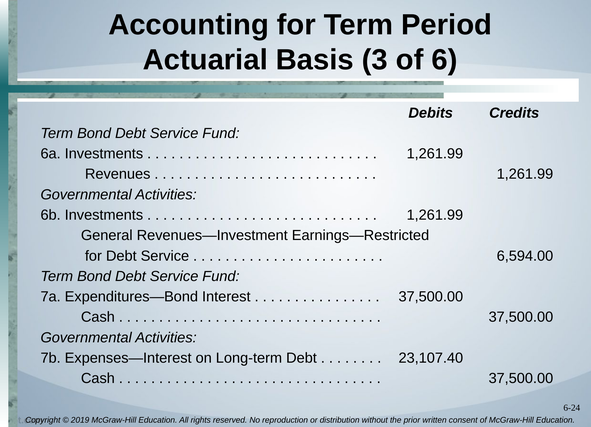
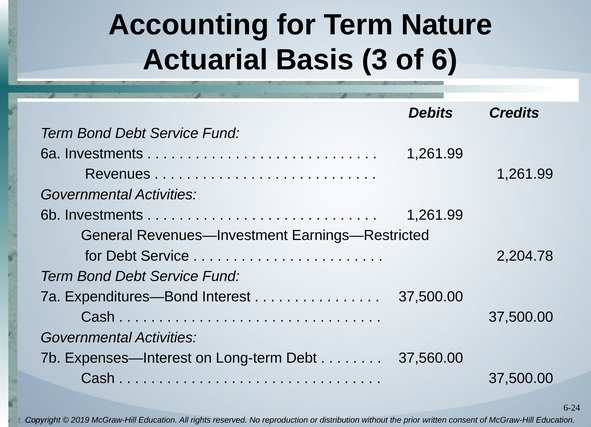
Period: Period -> Nature
6,594.00: 6,594.00 -> 2,204.78
23,107.40: 23,107.40 -> 37,560.00
